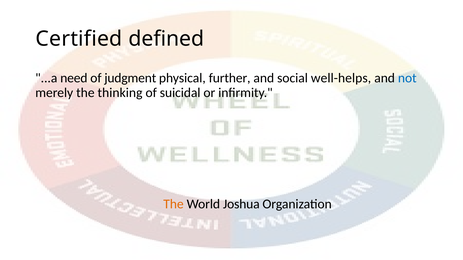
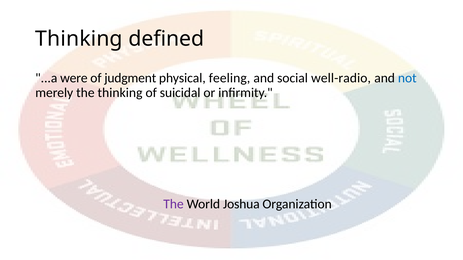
Certified at (79, 39): Certified -> Thinking
need: need -> were
further: further -> feeling
well-helps: well-helps -> well-radio
The at (173, 205) colour: orange -> purple
